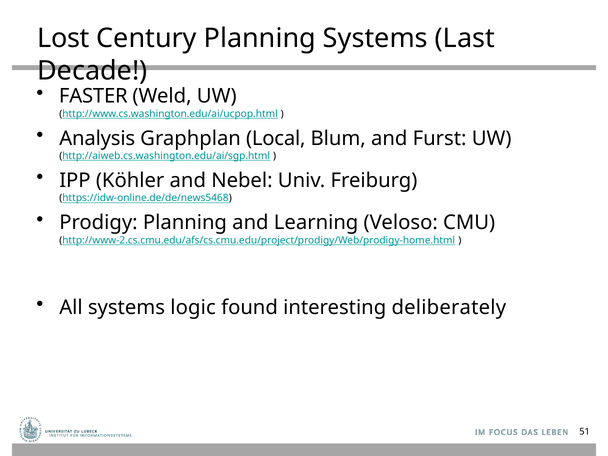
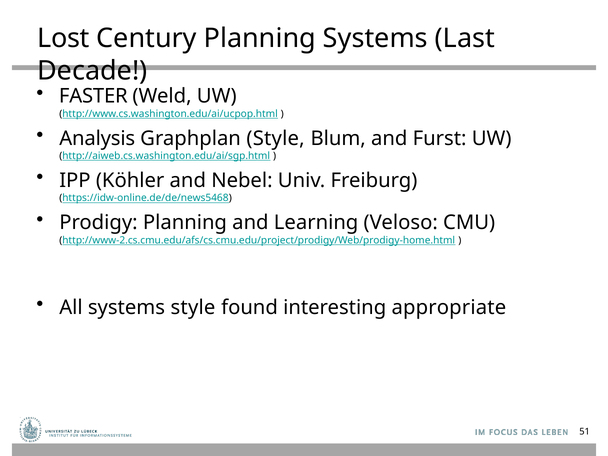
Graphplan Local: Local -> Style
systems logic: logic -> style
deliberately: deliberately -> appropriate
